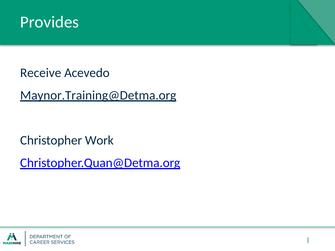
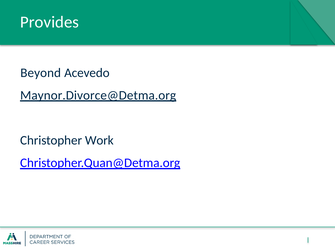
Receive: Receive -> Beyond
Maynor.Training@Detma.org: Maynor.Training@Detma.org -> Maynor.Divorce@Detma.org
